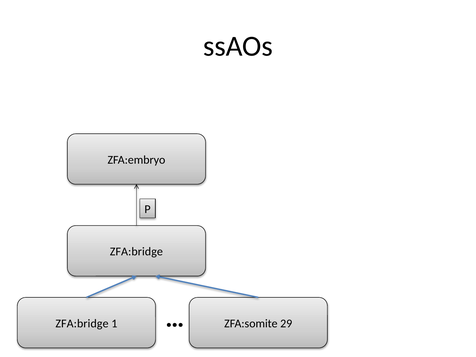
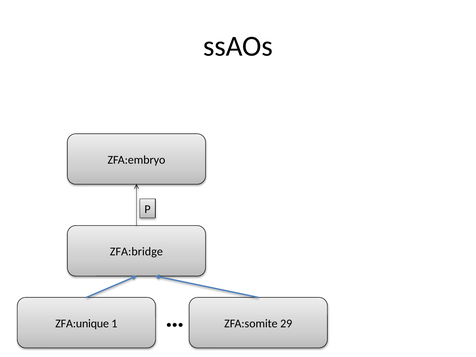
ZFA:bridge at (82, 323): ZFA:bridge -> ZFA:unique
